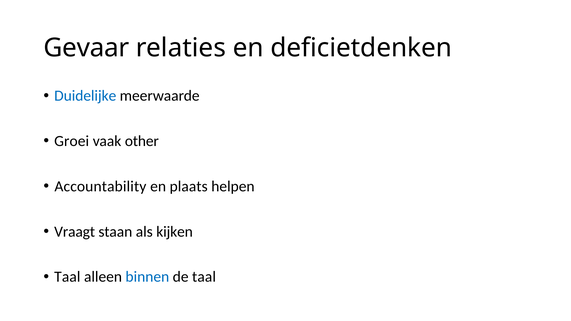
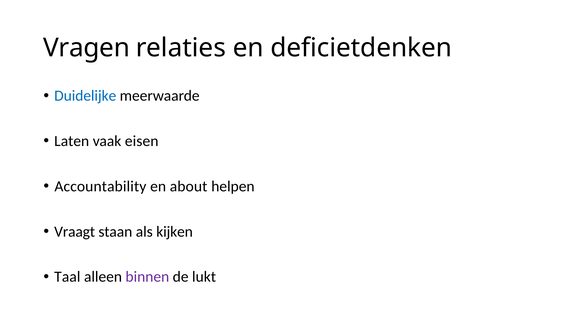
Gevaar: Gevaar -> Vragen
Groei: Groei -> Laten
other: other -> eisen
plaats: plaats -> about
binnen colour: blue -> purple
de taal: taal -> lukt
